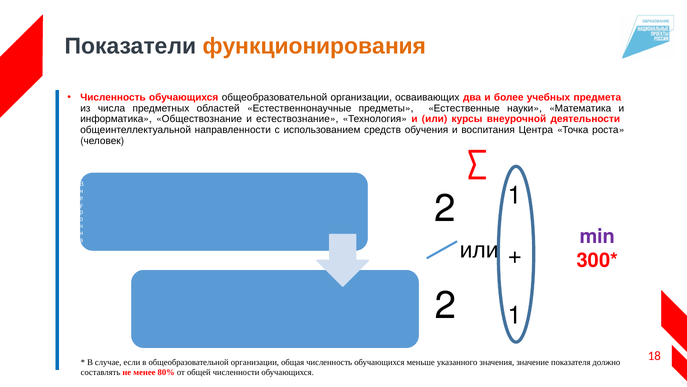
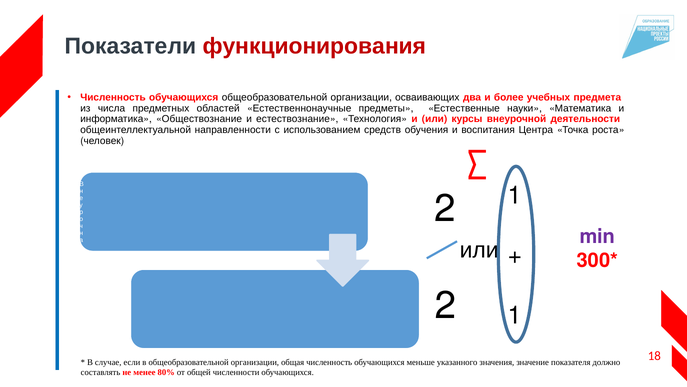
функционирования colour: orange -> red
